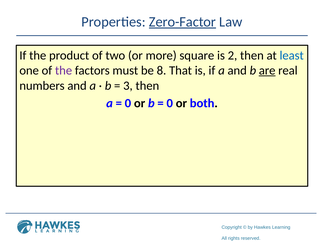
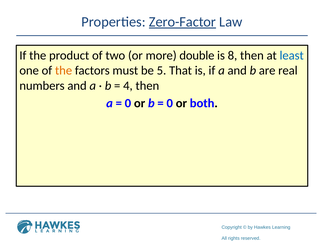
square: square -> double
2: 2 -> 8
the at (64, 71) colour: purple -> orange
8: 8 -> 5
are underline: present -> none
3: 3 -> 4
